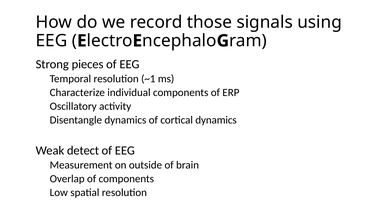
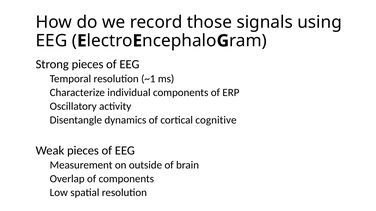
cortical dynamics: dynamics -> cognitive
Weak detect: detect -> pieces
